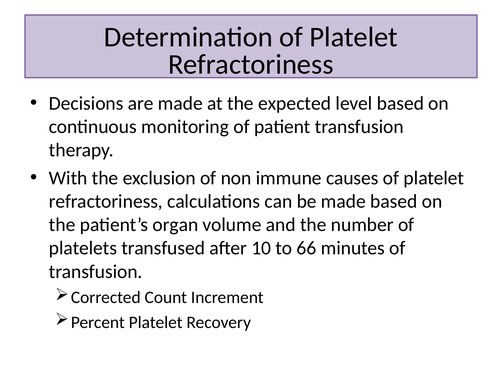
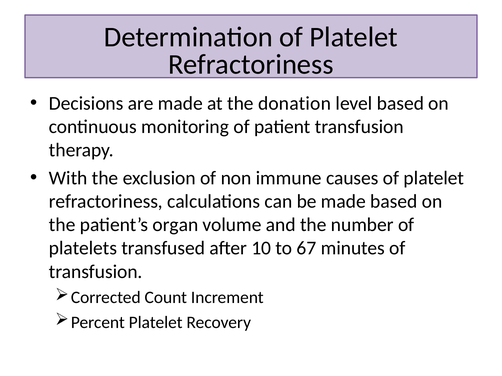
expected: expected -> donation
66: 66 -> 67
